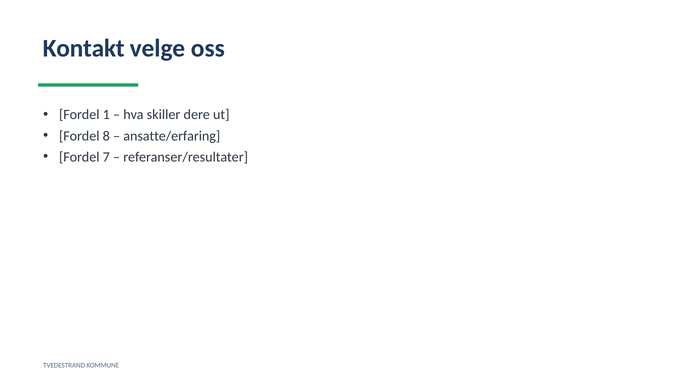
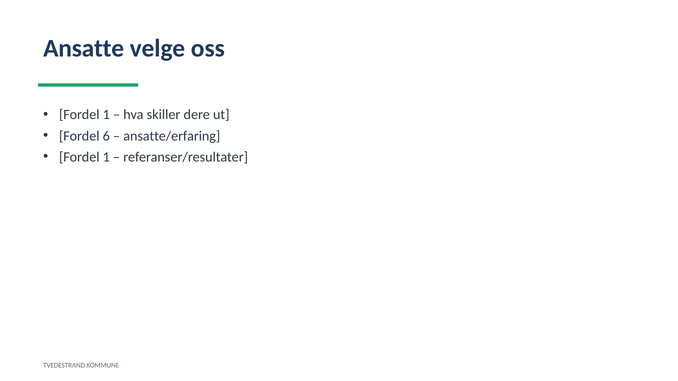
Kontakt: Kontakt -> Ansatte
8: 8 -> 6
7 at (106, 157): 7 -> 1
